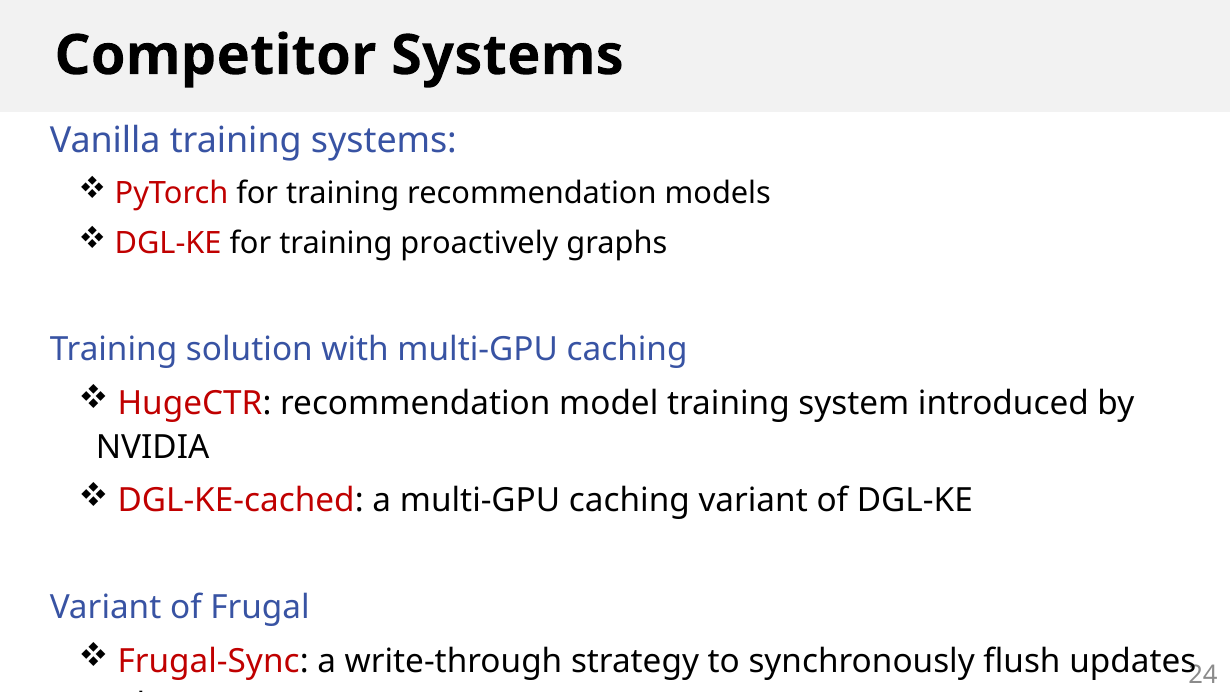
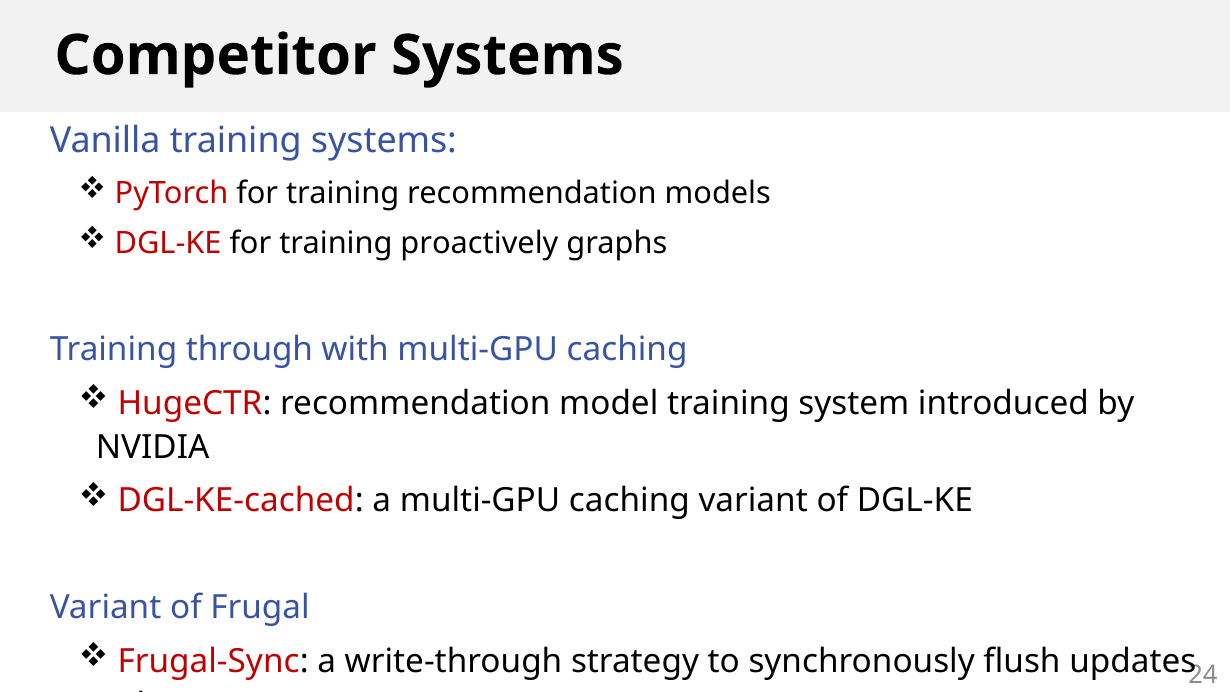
solution: solution -> through
